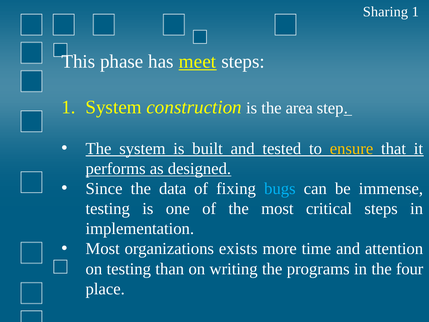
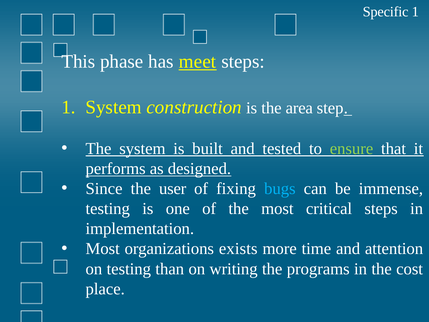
Sharing: Sharing -> Specific
ensure colour: yellow -> light green
data: data -> user
four: four -> cost
